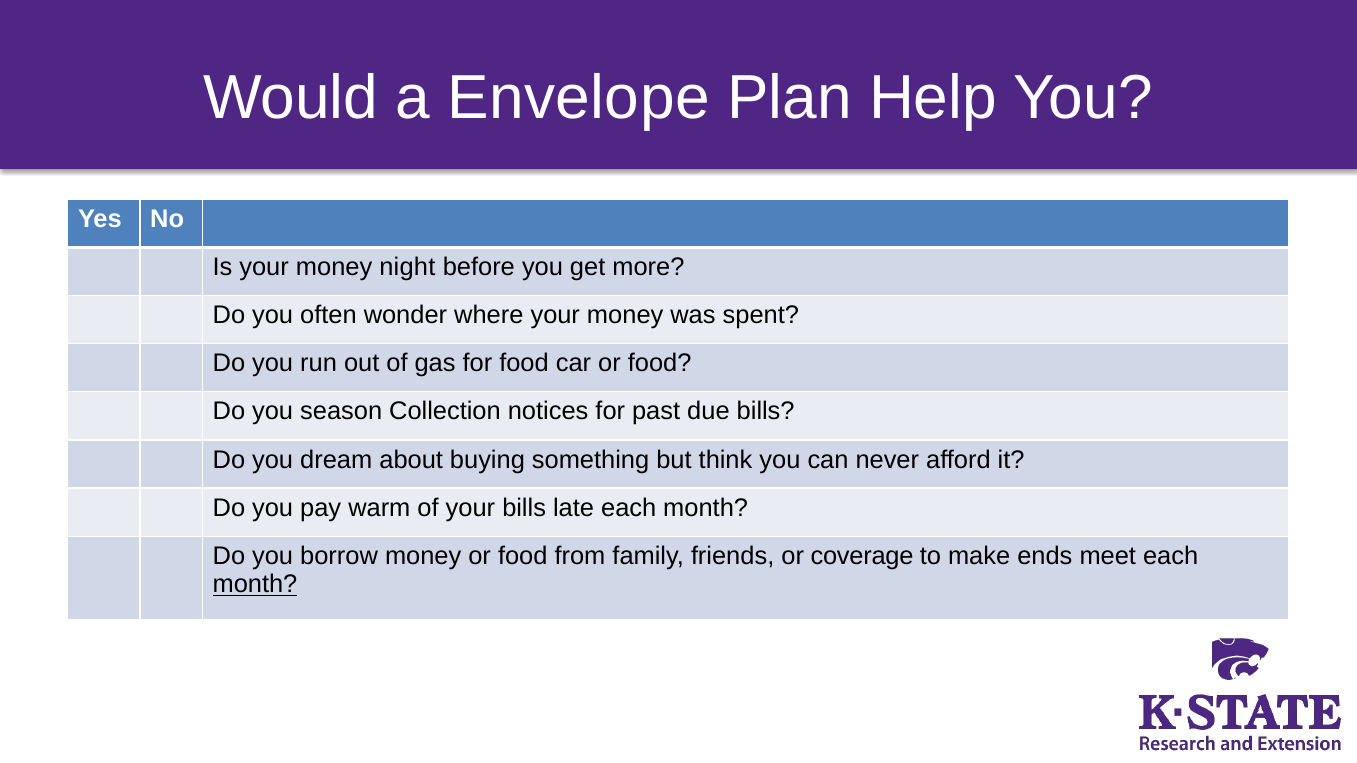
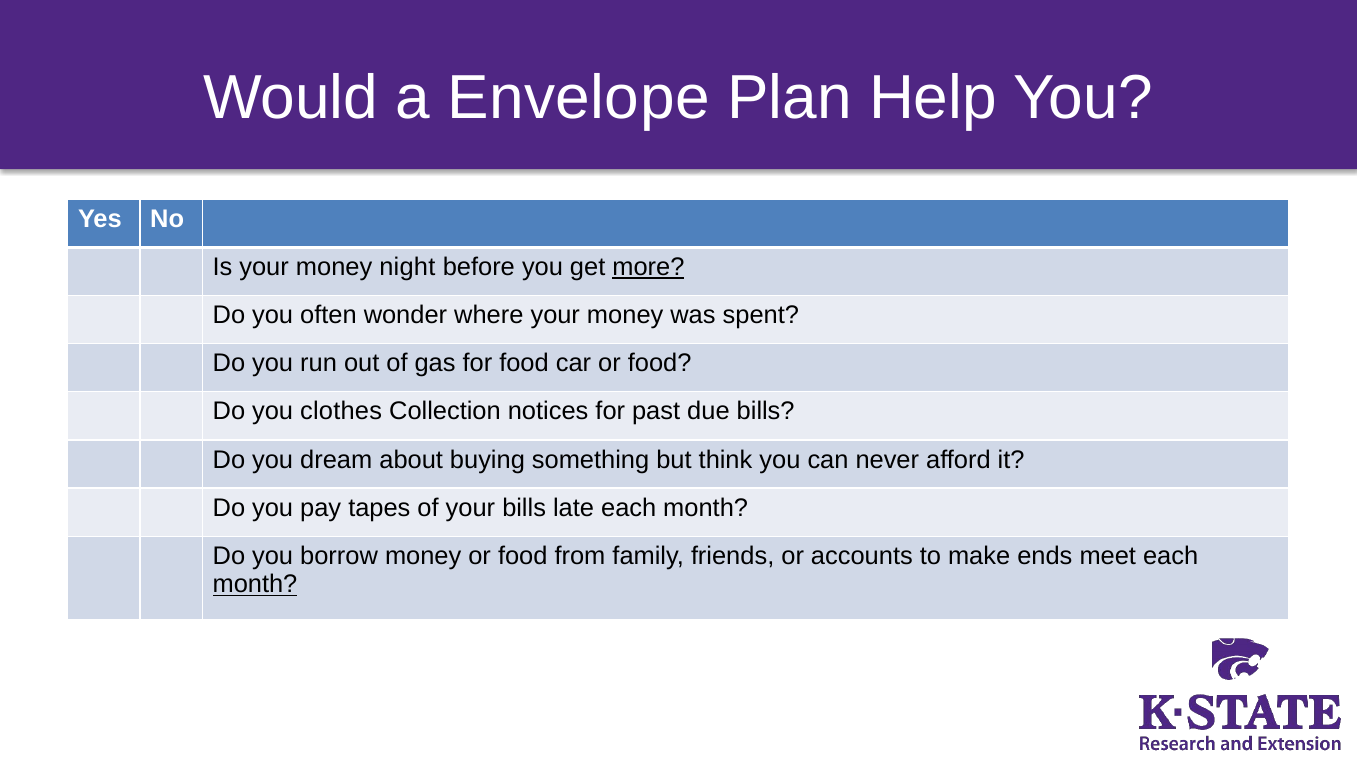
more underline: none -> present
season: season -> clothes
warm: warm -> tapes
coverage: coverage -> accounts
